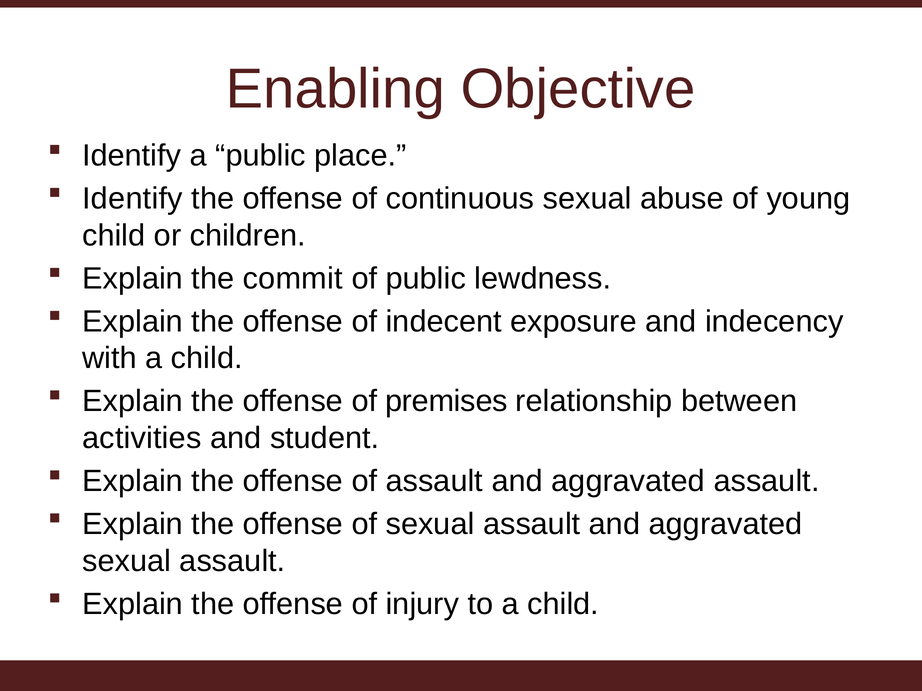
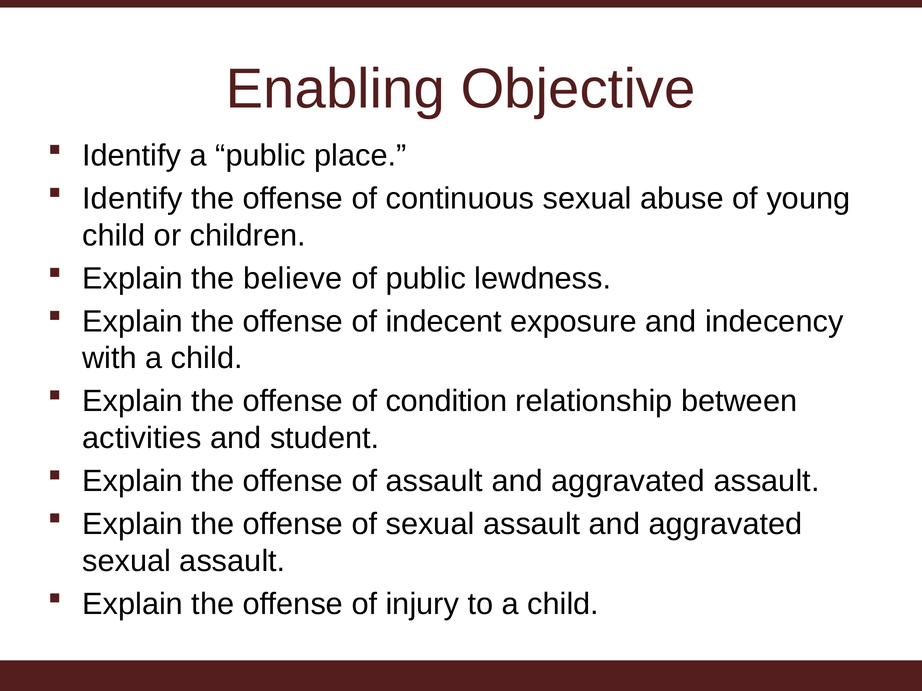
commit: commit -> believe
premises: premises -> condition
